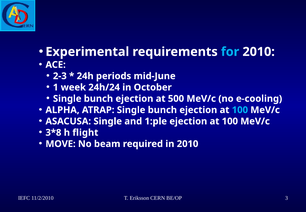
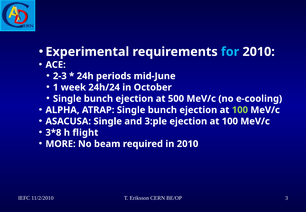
100 at (240, 110) colour: light blue -> light green
1:ple: 1:ple -> 3:ple
MOVE: MOVE -> MORE
